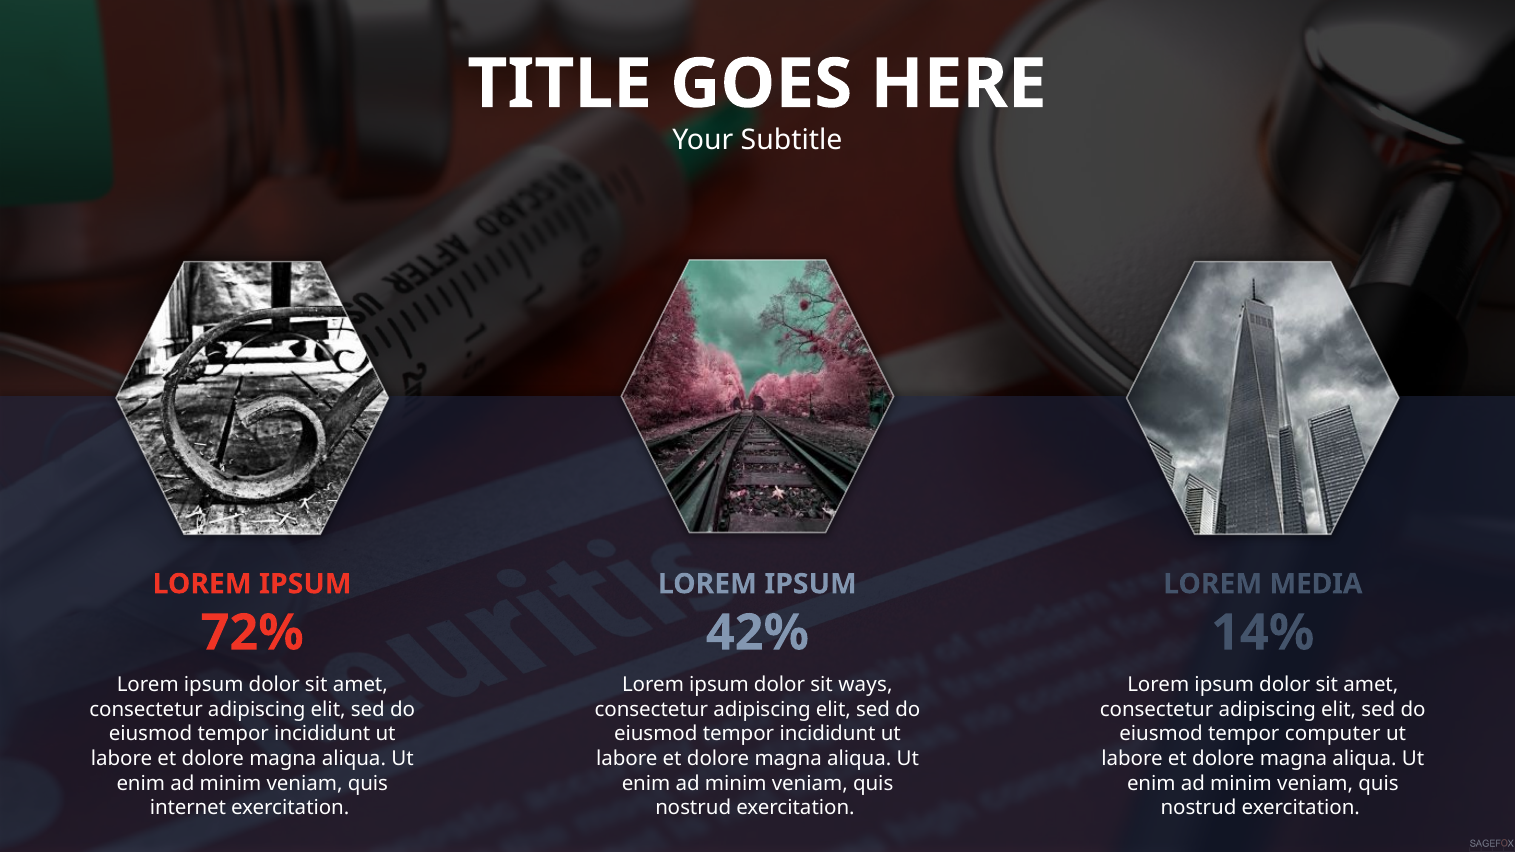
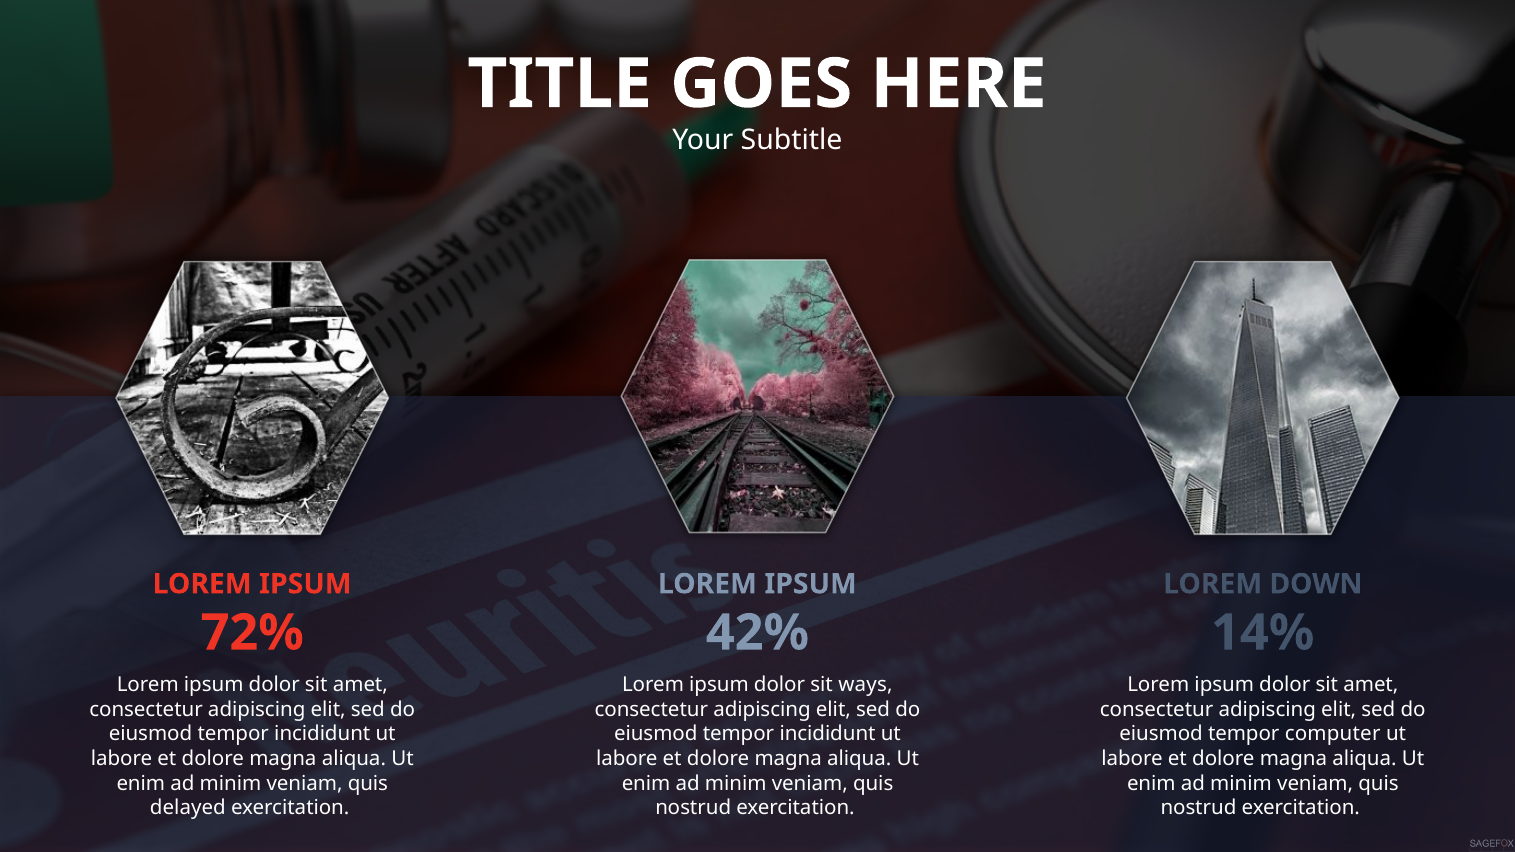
MEDIA: MEDIA -> DOWN
internet: internet -> delayed
